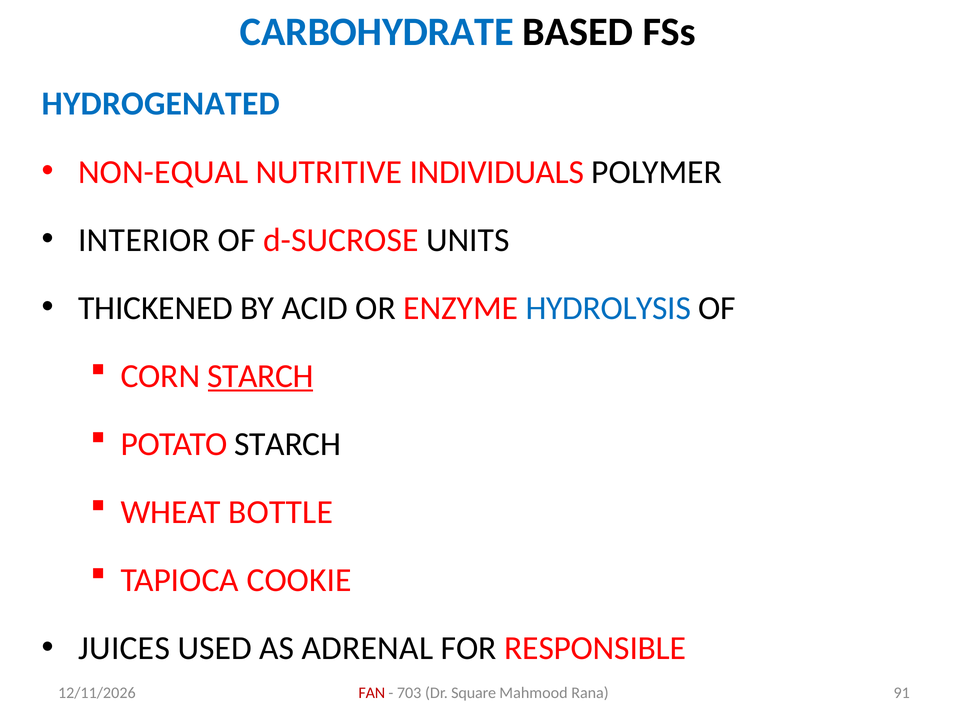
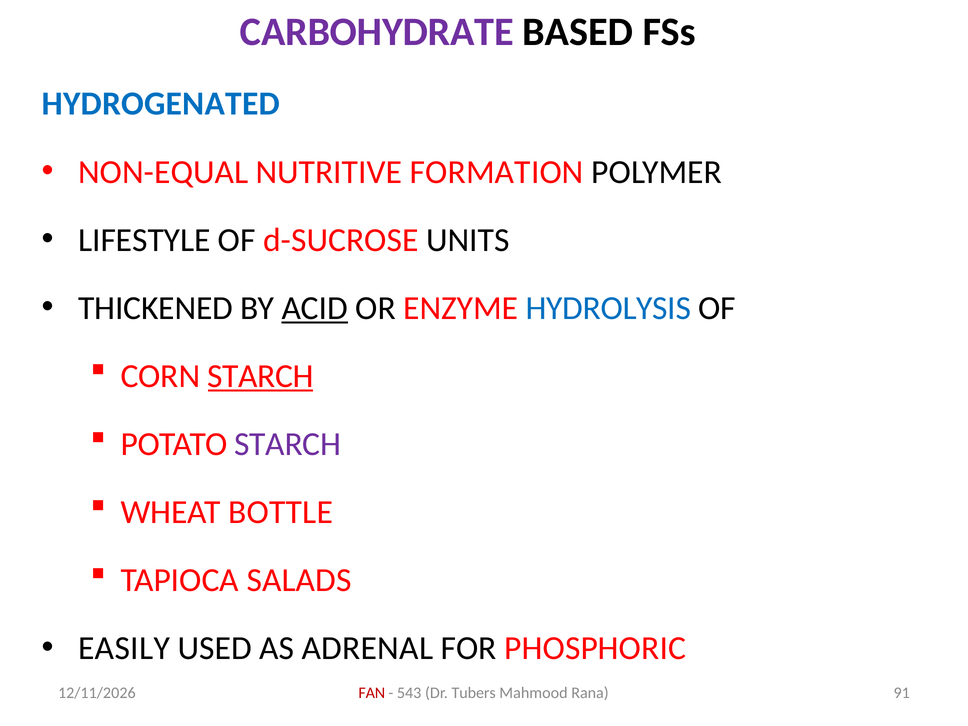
CARBOHYDRATE colour: blue -> purple
INDIVIDUALS: INDIVIDUALS -> FORMATION
INTERIOR: INTERIOR -> LIFESTYLE
ACID underline: none -> present
STARCH at (288, 444) colour: black -> purple
COOKIE: COOKIE -> SALADS
JUICES: JUICES -> EASILY
RESPONSIBLE: RESPONSIBLE -> PHOSPHORIC
703: 703 -> 543
Square: Square -> Tubers
